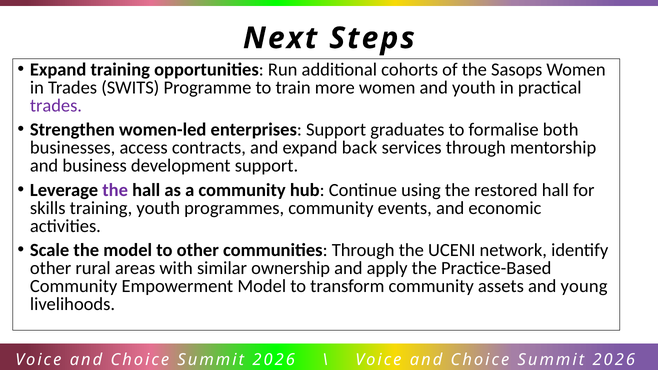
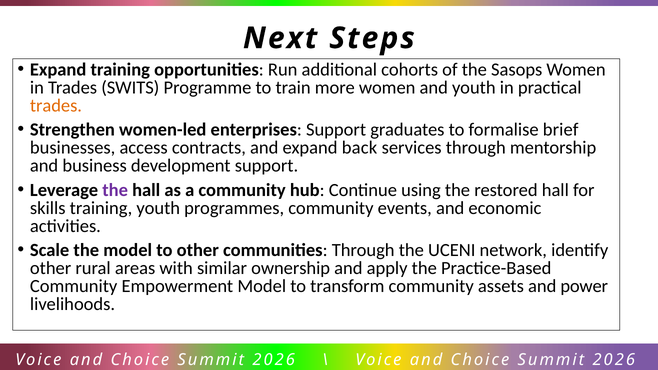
trades at (56, 106) colour: purple -> orange
both: both -> brief
young: young -> power
